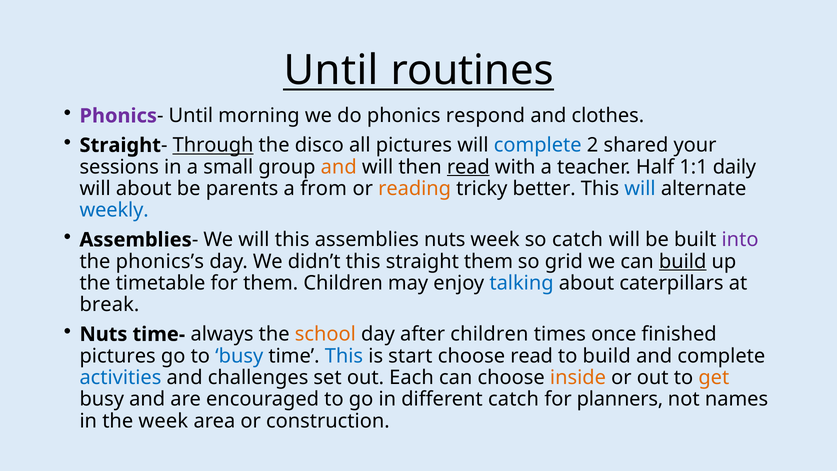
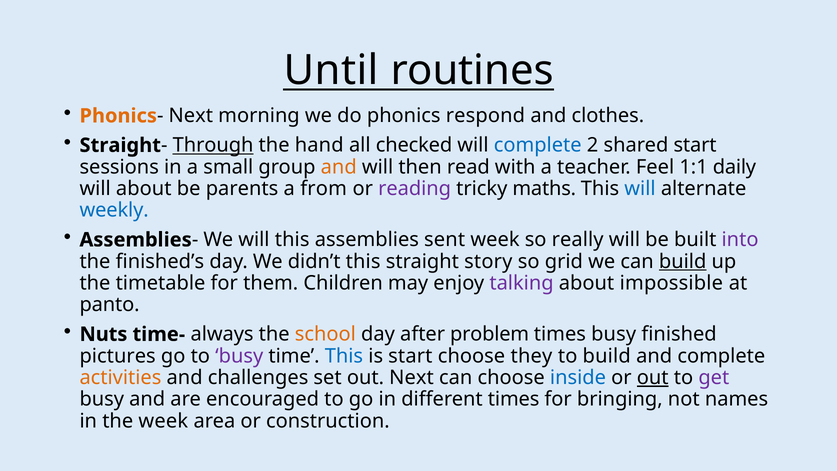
Phonics at (118, 116) colour: purple -> orange
Until at (191, 116): Until -> Next
disco: disco -> hand
all pictures: pictures -> checked
shared your: your -> start
read at (468, 167) underline: present -> none
Half: Half -> Feel
reading colour: orange -> purple
better: better -> maths
assemblies nuts: nuts -> sent
so catch: catch -> really
phonics’s: phonics’s -> finished’s
straight them: them -> story
talking colour: blue -> purple
caterpillars: caterpillars -> impossible
break: break -> panto
after children: children -> problem
times once: once -> busy
busy at (239, 356) colour: blue -> purple
choose read: read -> they
activities colour: blue -> orange
out Each: Each -> Next
inside colour: orange -> blue
out at (653, 377) underline: none -> present
get colour: orange -> purple
different catch: catch -> times
planners: planners -> bringing
